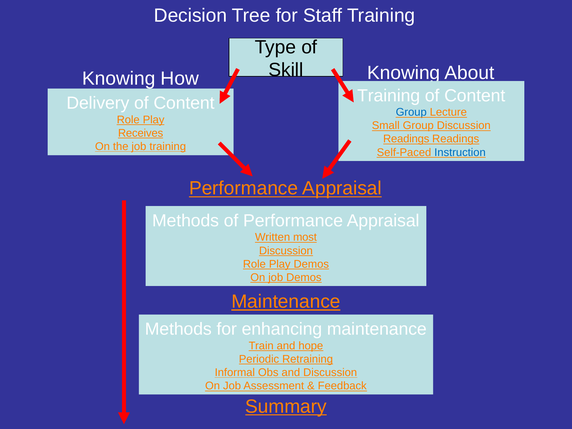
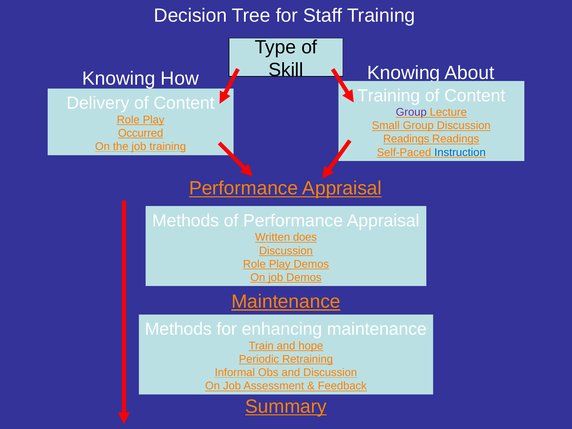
Group at (411, 112) colour: blue -> purple
Receives: Receives -> Occurred
most: most -> does
